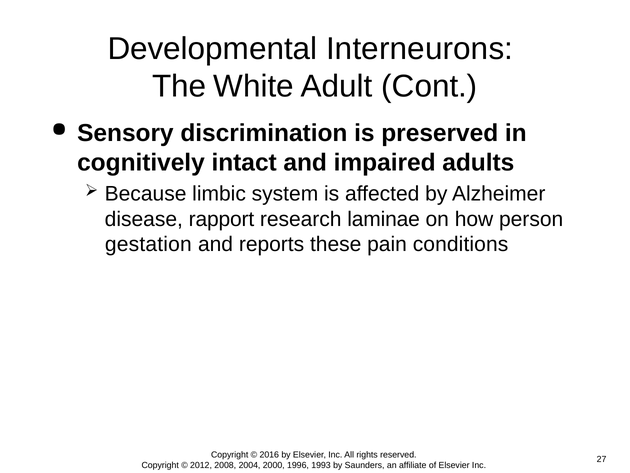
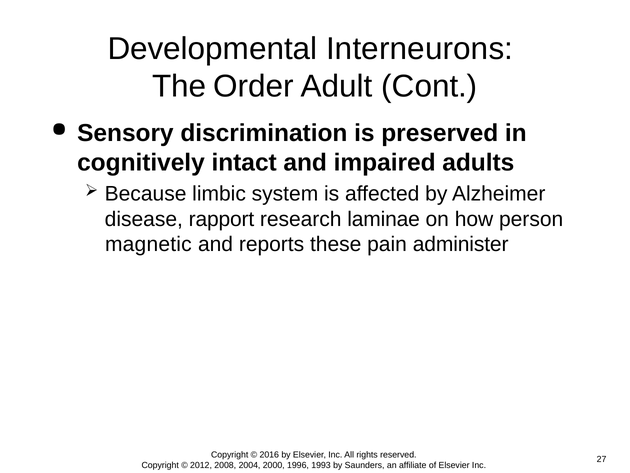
White: White -> Order
gestation: gestation -> magnetic
conditions: conditions -> administer
